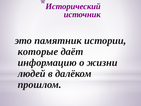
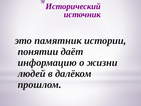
которые: которые -> понятии
